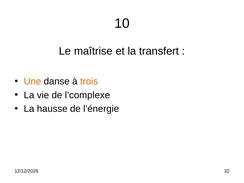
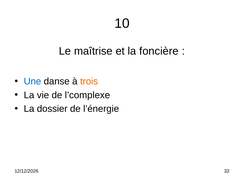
transfert: transfert -> foncière
Une colour: orange -> blue
hausse: hausse -> dossier
